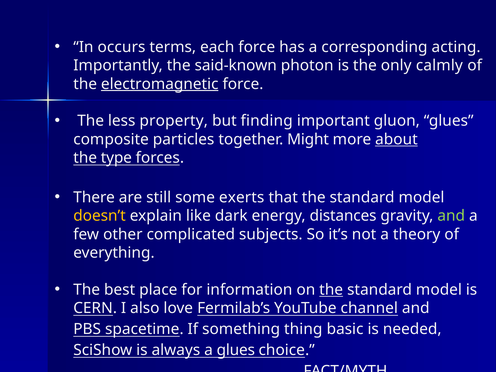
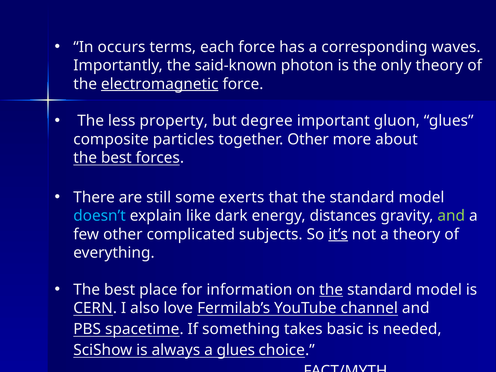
acting: acting -> waves
only calmly: calmly -> theory
finding: finding -> degree
together Might: Might -> Other
about underline: present -> none
type at (116, 158): type -> best
doesn’t colour: yellow -> light blue
it’s underline: none -> present
thing: thing -> takes
